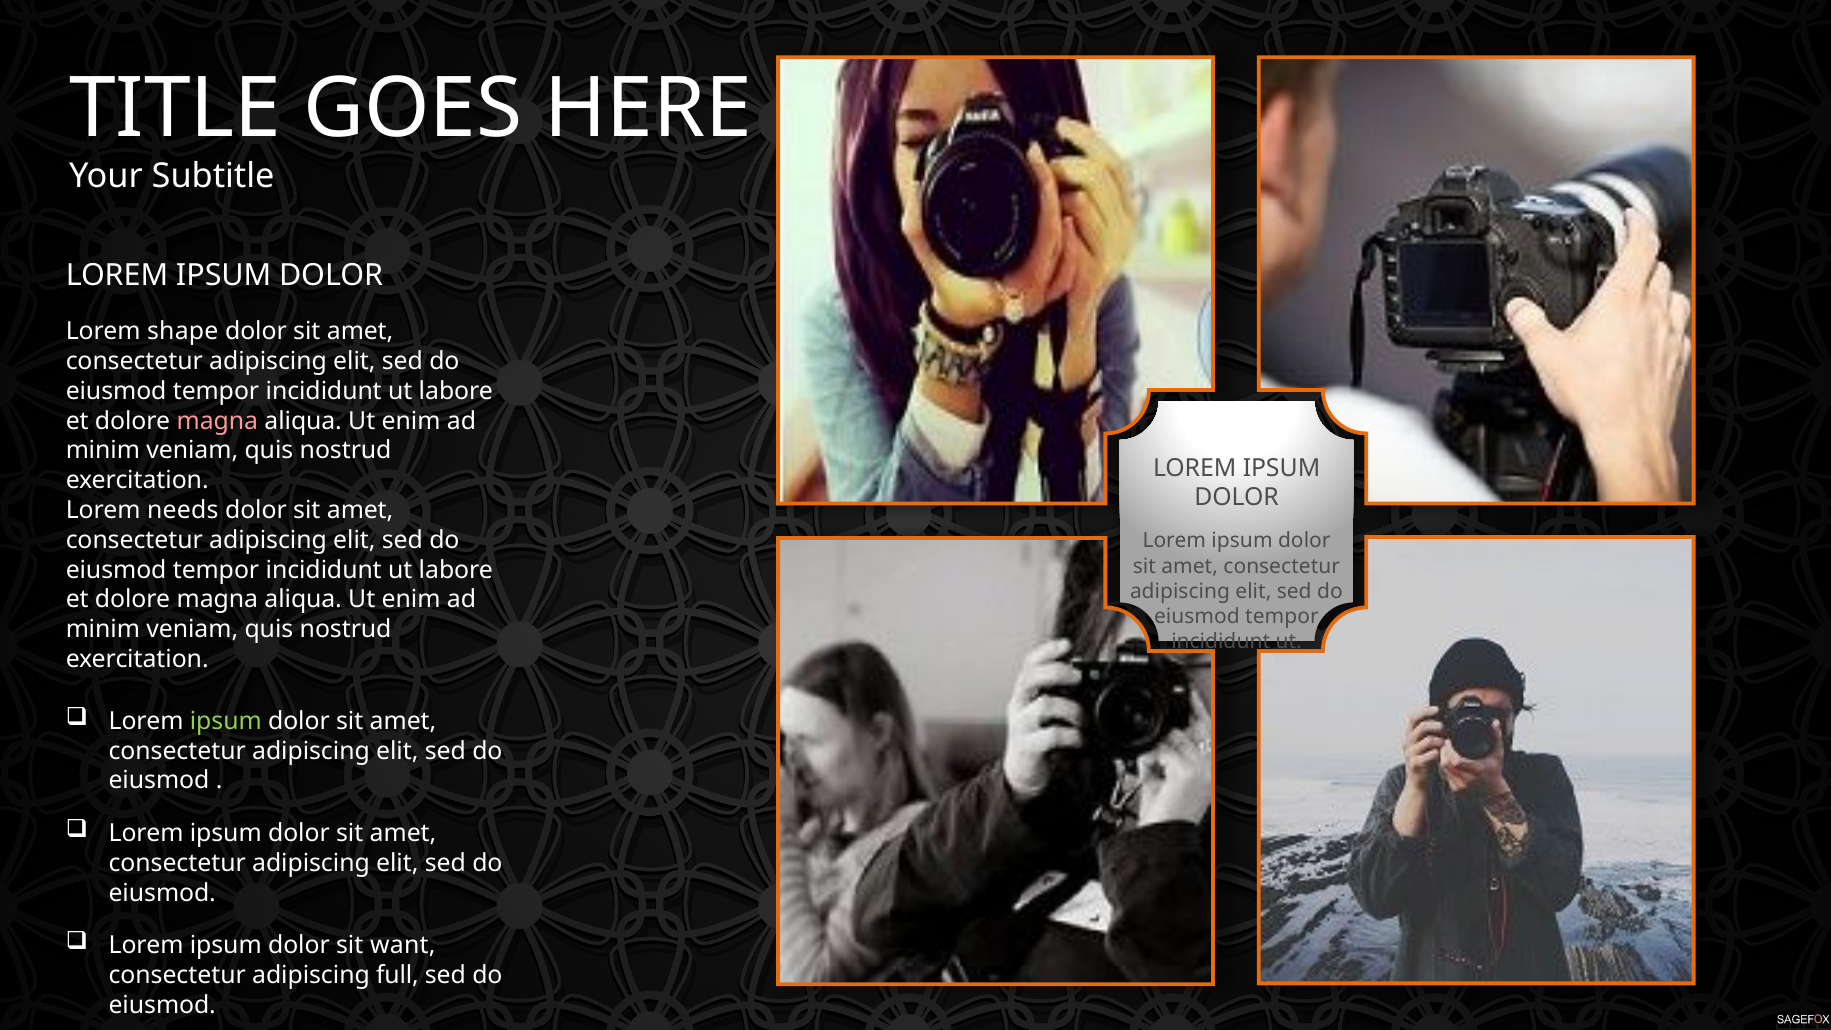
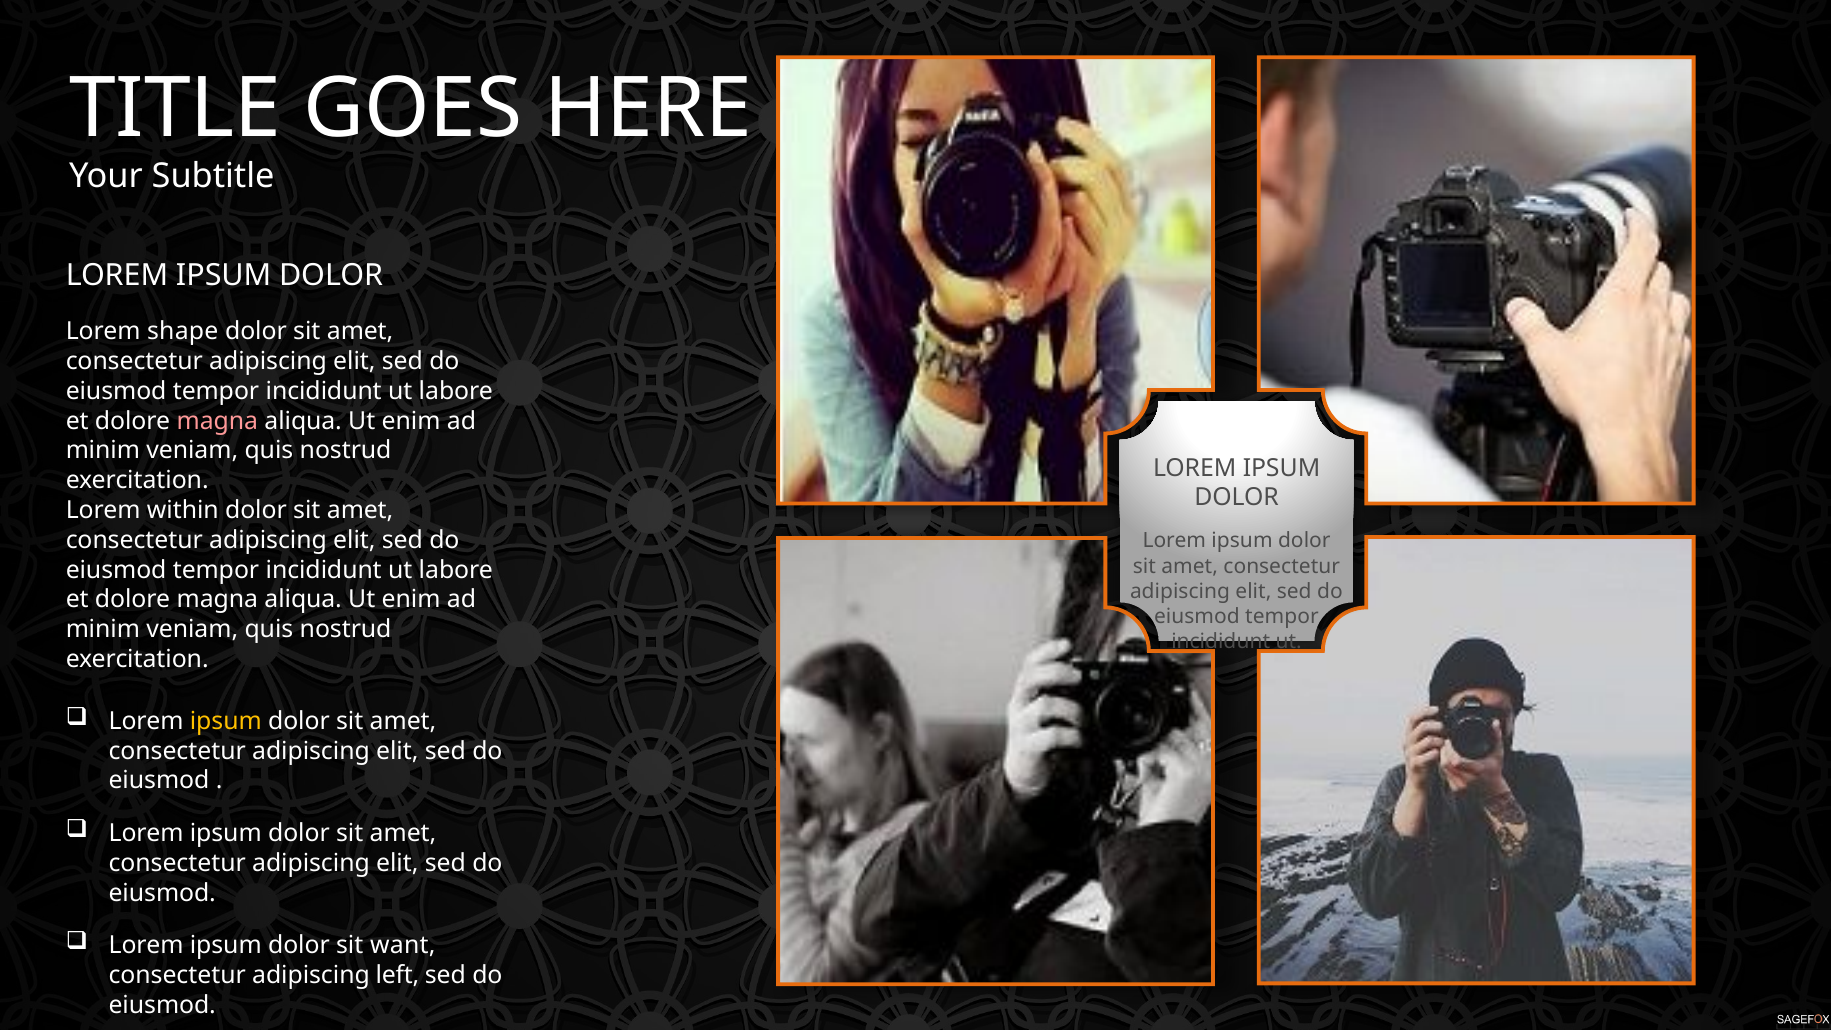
needs: needs -> within
ipsum at (226, 721) colour: light green -> yellow
full: full -> left
